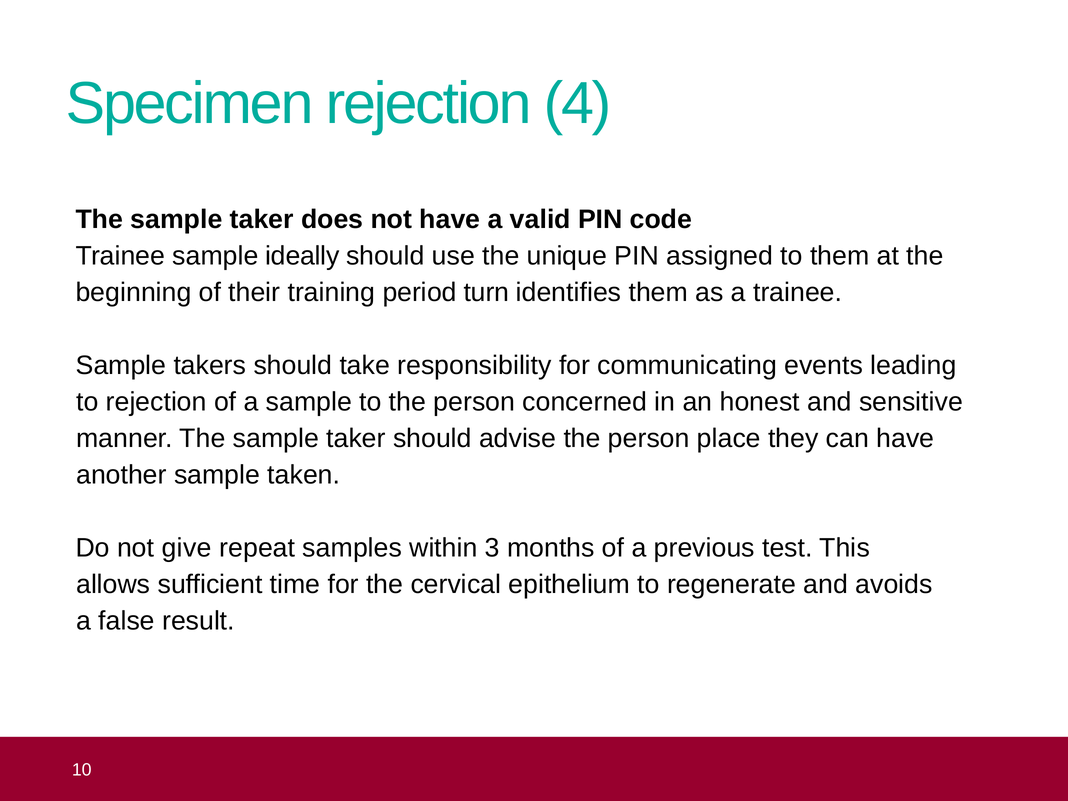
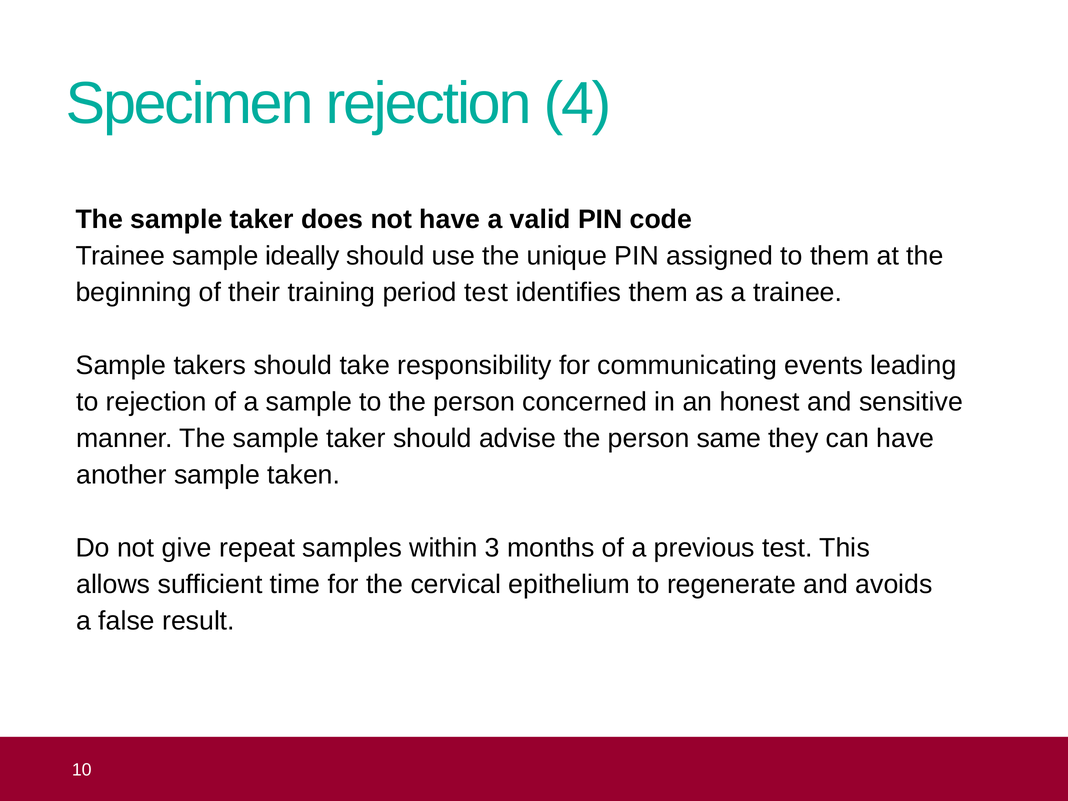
period turn: turn -> test
place: place -> same
